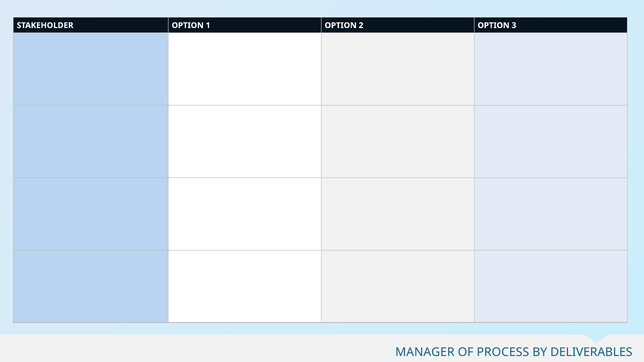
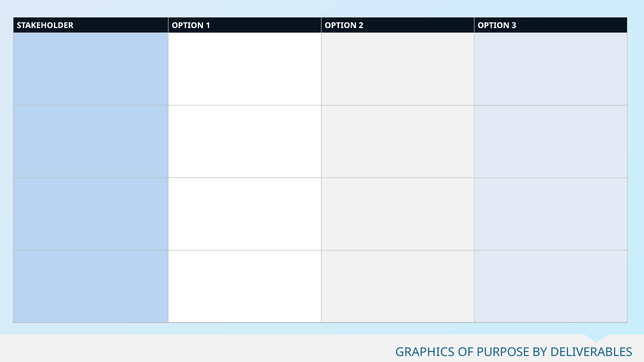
MANAGER: MANAGER -> GRAPHICS
PROCESS: PROCESS -> PURPOSE
